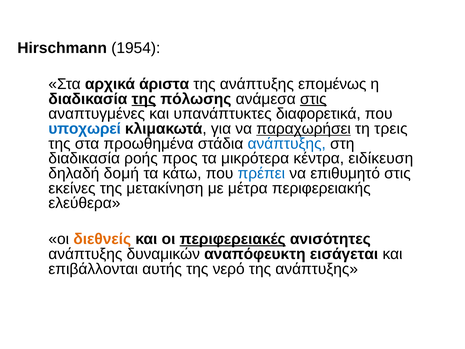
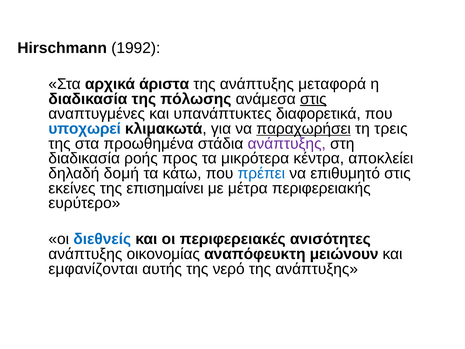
1954: 1954 -> 1992
επομένως: επομένως -> μεταφορά
της at (144, 99) underline: present -> none
ανάπτυξης at (287, 143) colour: blue -> purple
ειδίκευση: ειδίκευση -> αποκλείει
μετακίνηση: μετακίνηση -> επισημαίνει
ελεύθερα: ελεύθερα -> ευρύτερο
διεθνείς colour: orange -> blue
περιφερειακές underline: present -> none
δυναμικών: δυναμικών -> οικονομίας
εισάγεται: εισάγεται -> μειώνουν
επιβάλλονται: επιβάλλονται -> εμφανίζονται
